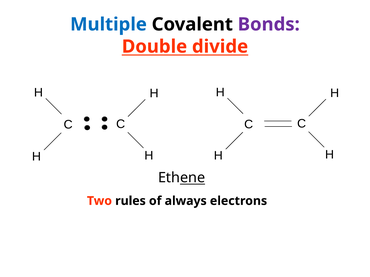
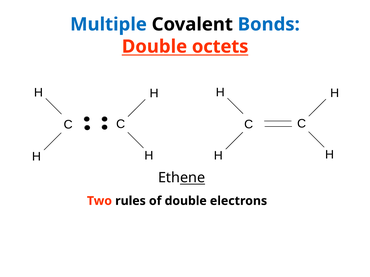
Bonds colour: purple -> blue
divide: divide -> octets
of always: always -> double
